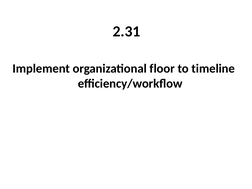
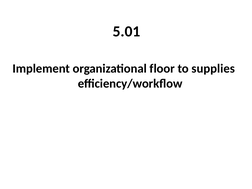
2.31: 2.31 -> 5.01
timeline: timeline -> supplies
